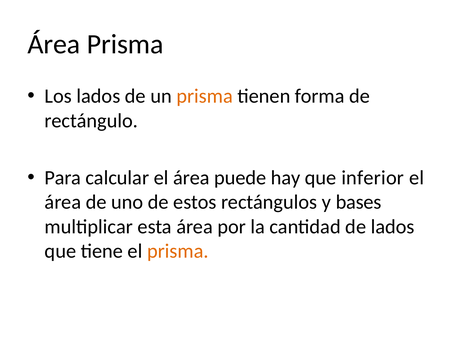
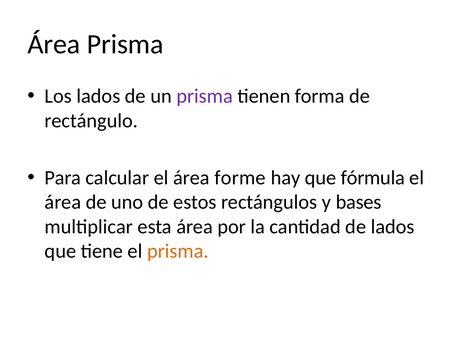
prisma at (205, 96) colour: orange -> purple
puede: puede -> forme
inferior: inferior -> fórmula
